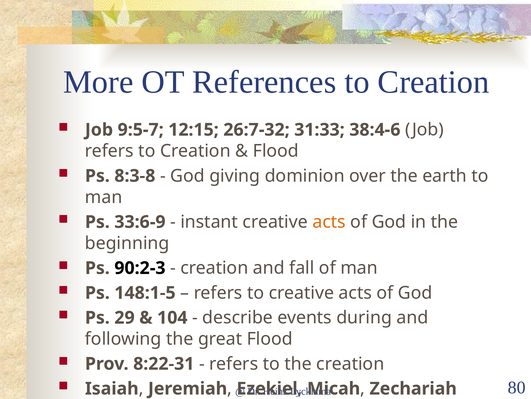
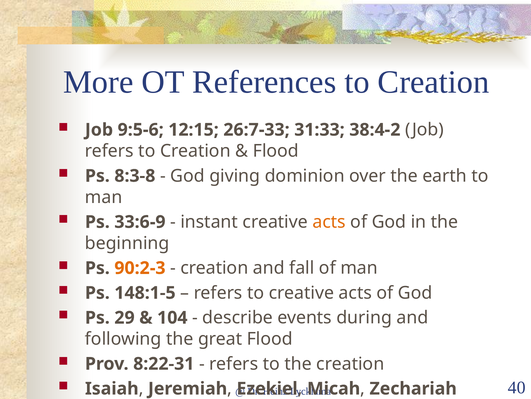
9:5-7: 9:5-7 -> 9:5-6
26:7-32: 26:7-32 -> 26:7-33
38:4-6: 38:4-6 -> 38:4-2
90:2-3 colour: black -> orange
80: 80 -> 40
